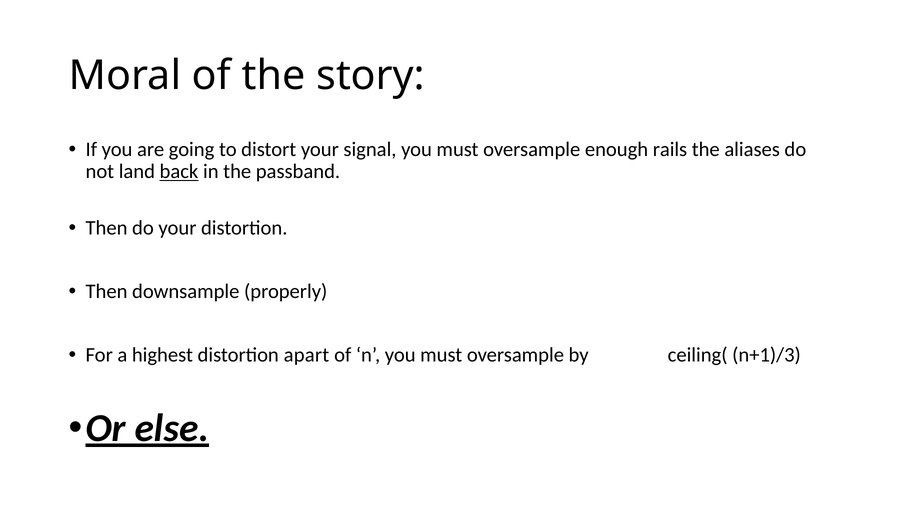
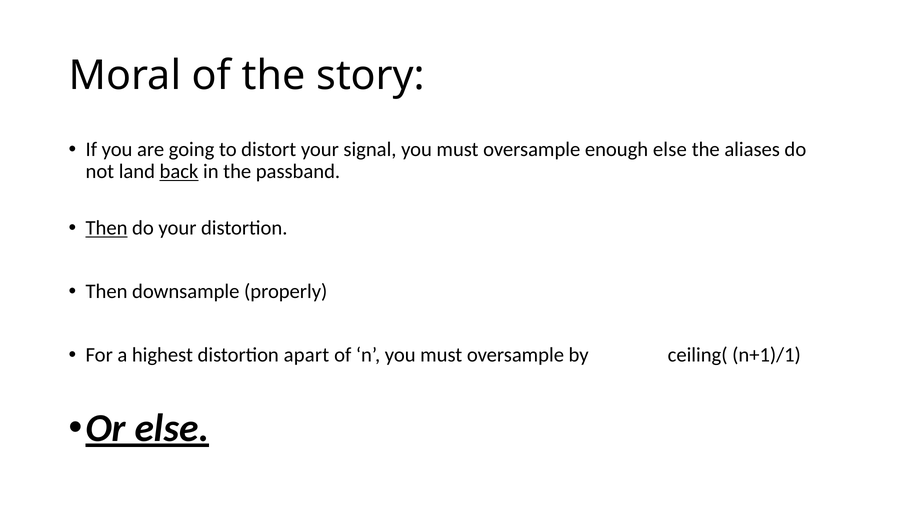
enough rails: rails -> else
Then at (107, 228) underline: none -> present
n+1)/3: n+1)/3 -> n+1)/1
